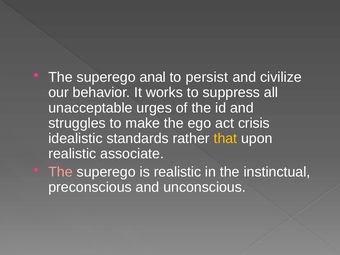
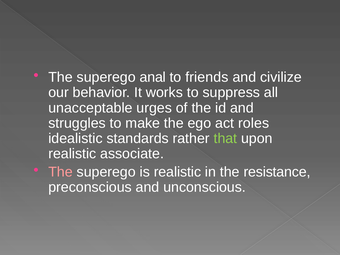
persist: persist -> friends
crisis: crisis -> roles
that colour: yellow -> light green
instinctual: instinctual -> resistance
